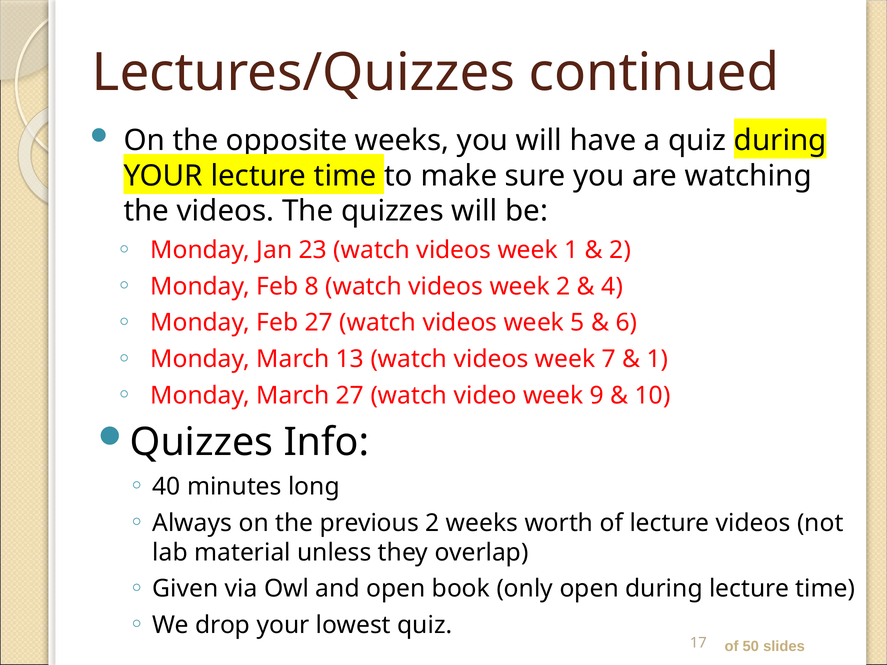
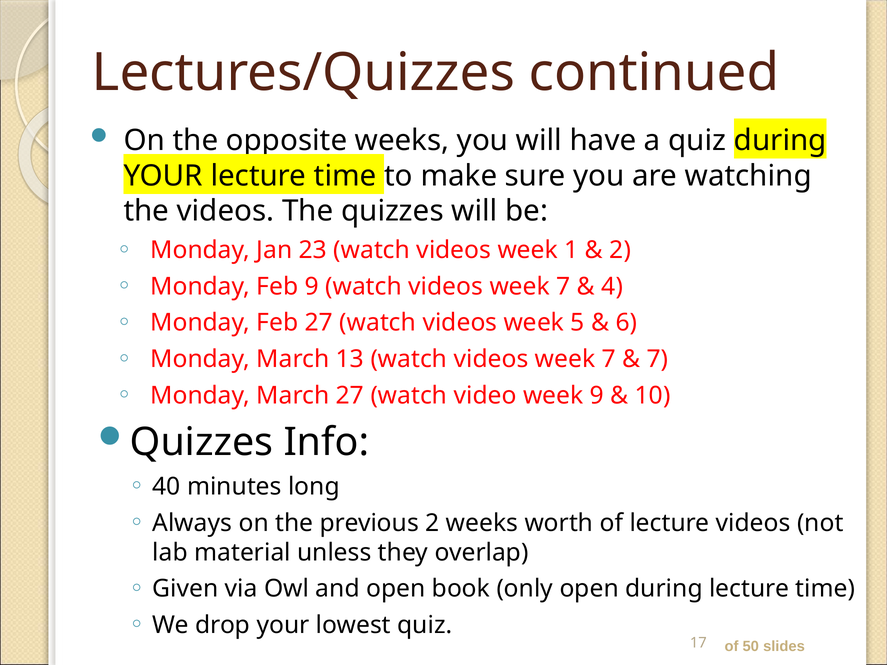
Feb 8: 8 -> 9
2 at (563, 287): 2 -> 7
1 at (657, 359): 1 -> 7
